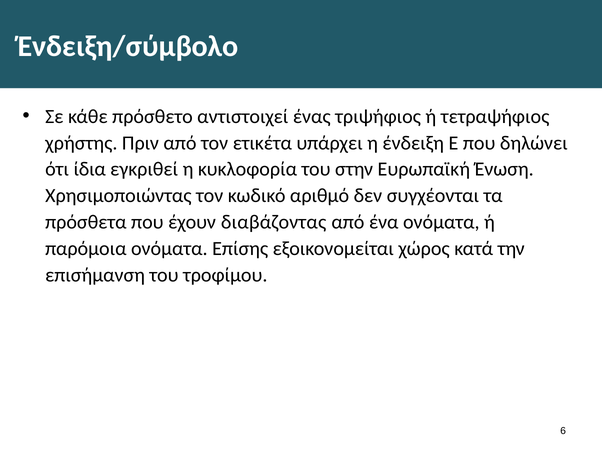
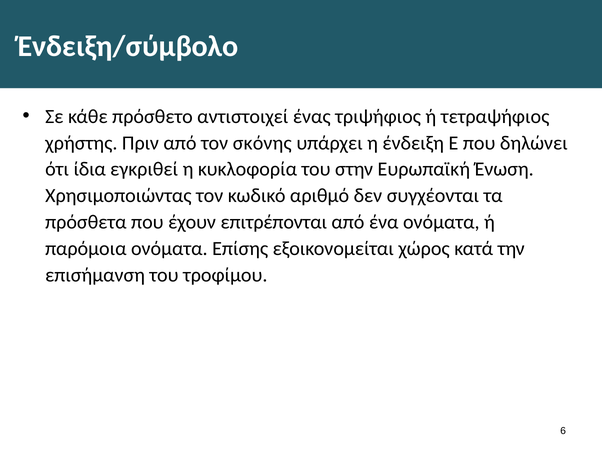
ετικέτα: ετικέτα -> σκόνης
διαβάζοντας: διαβάζοντας -> επιτρέπονται
